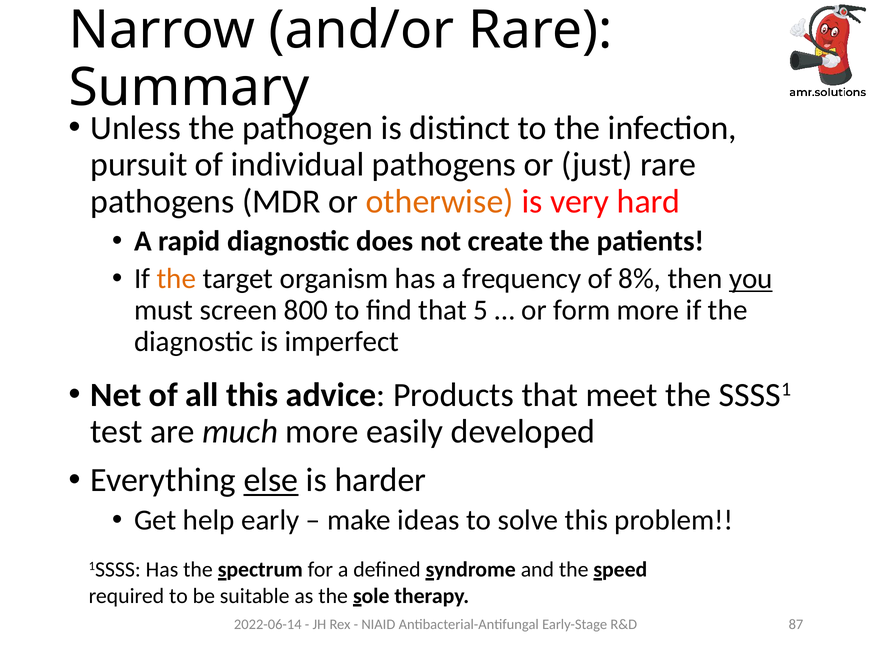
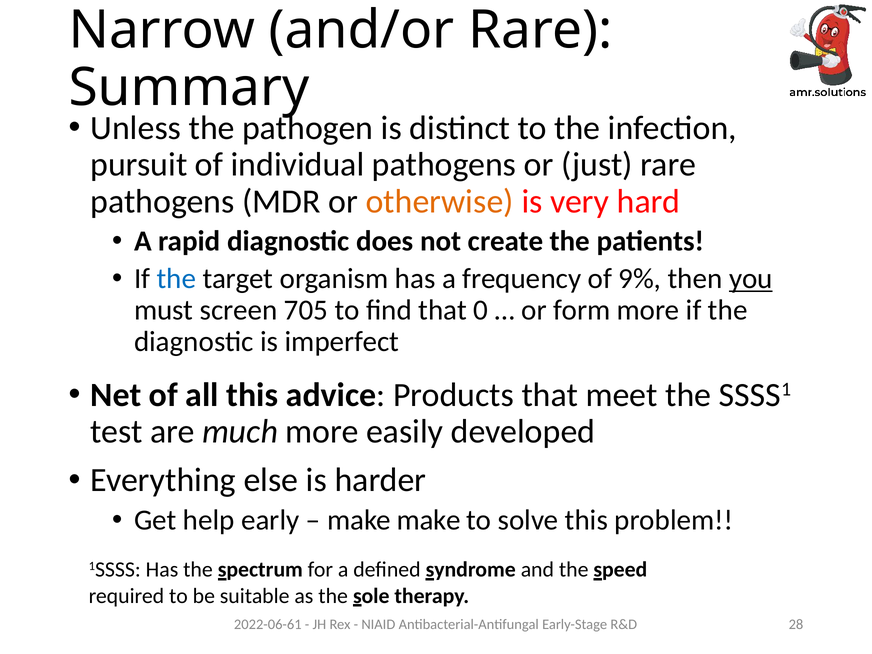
the at (176, 279) colour: orange -> blue
8%: 8% -> 9%
800: 800 -> 705
5: 5 -> 0
else underline: present -> none
make ideas: ideas -> make
2022-06-14: 2022-06-14 -> 2022-06-61
87: 87 -> 28
